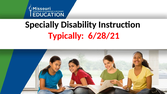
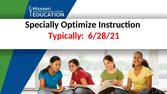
Disability: Disability -> Optimize
